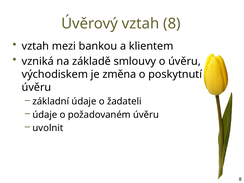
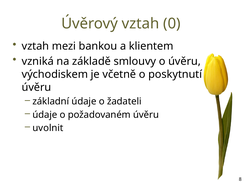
vztah 8: 8 -> 0
změna: změna -> včetně
